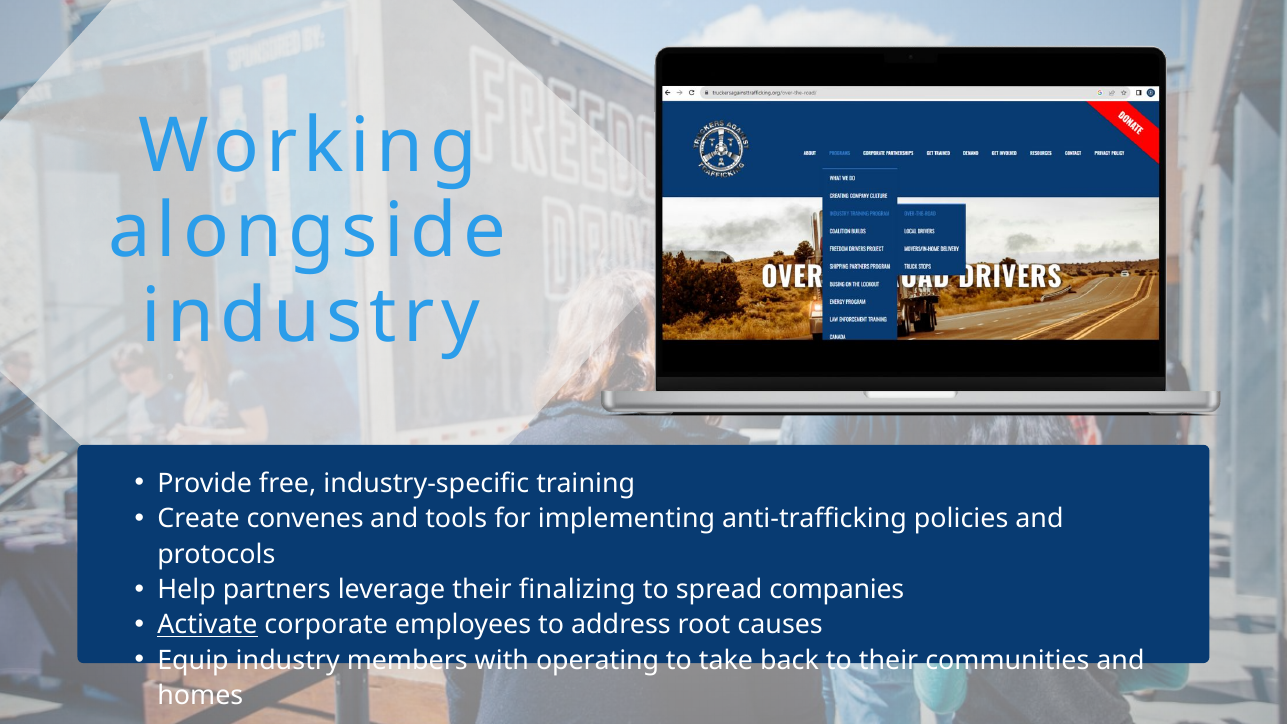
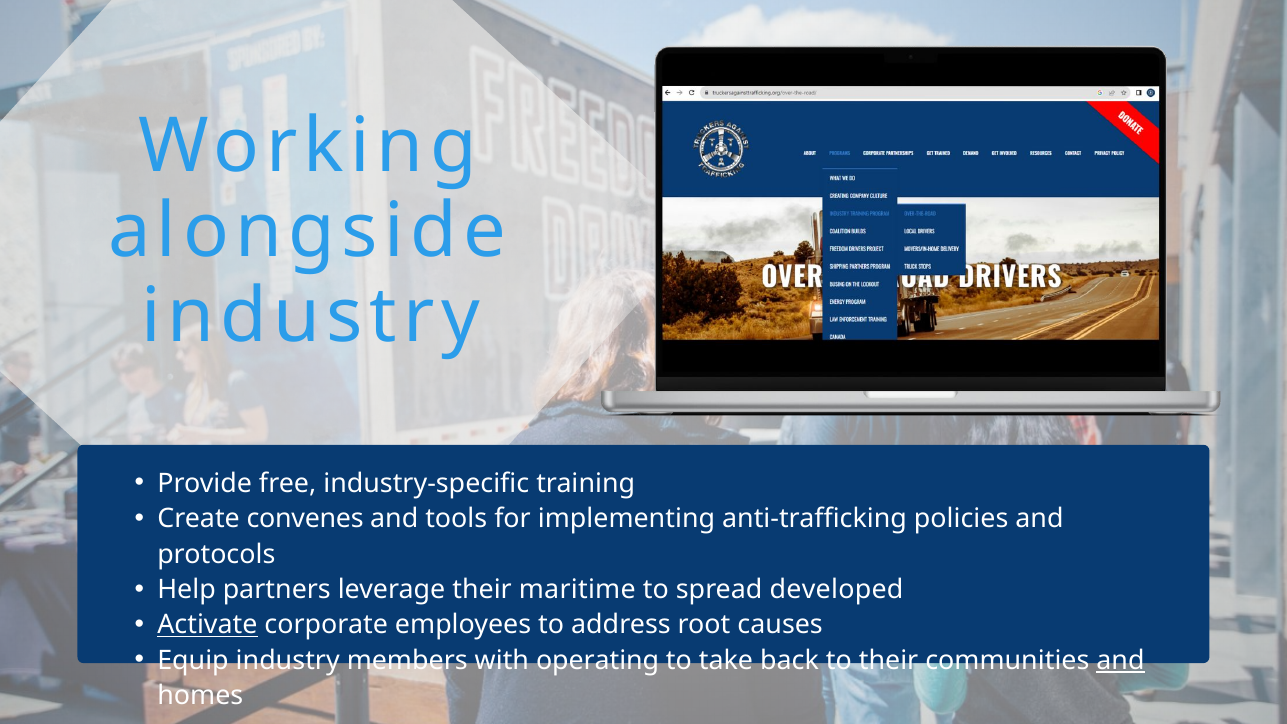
finalizing: finalizing -> maritime
companies: companies -> developed
and at (1120, 660) underline: none -> present
